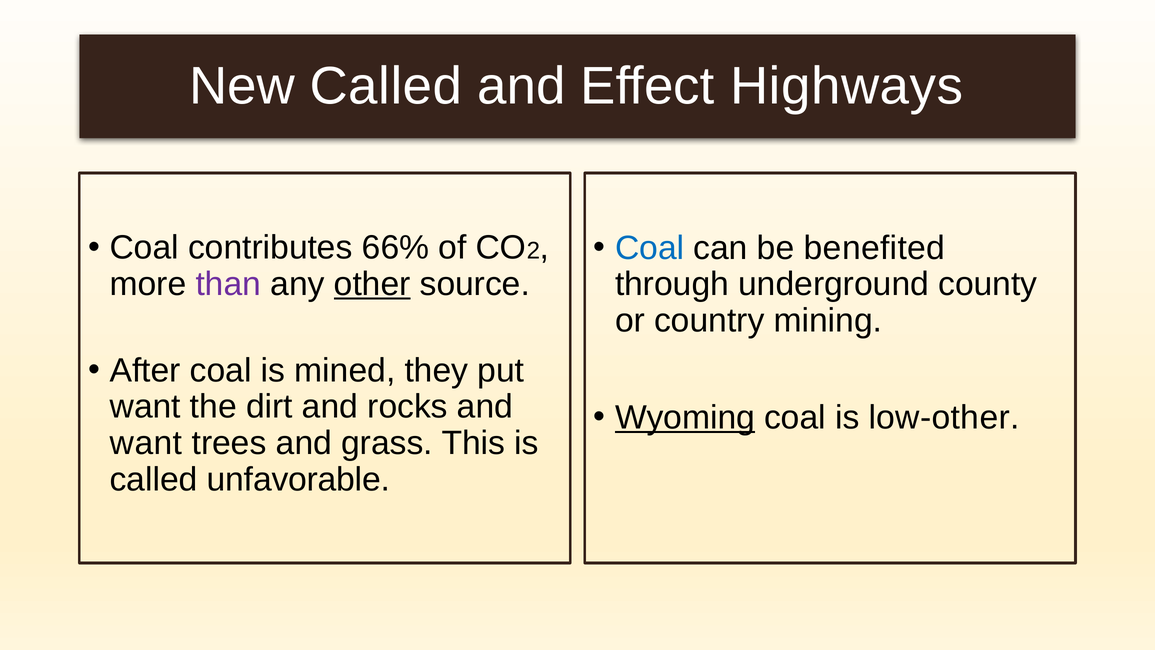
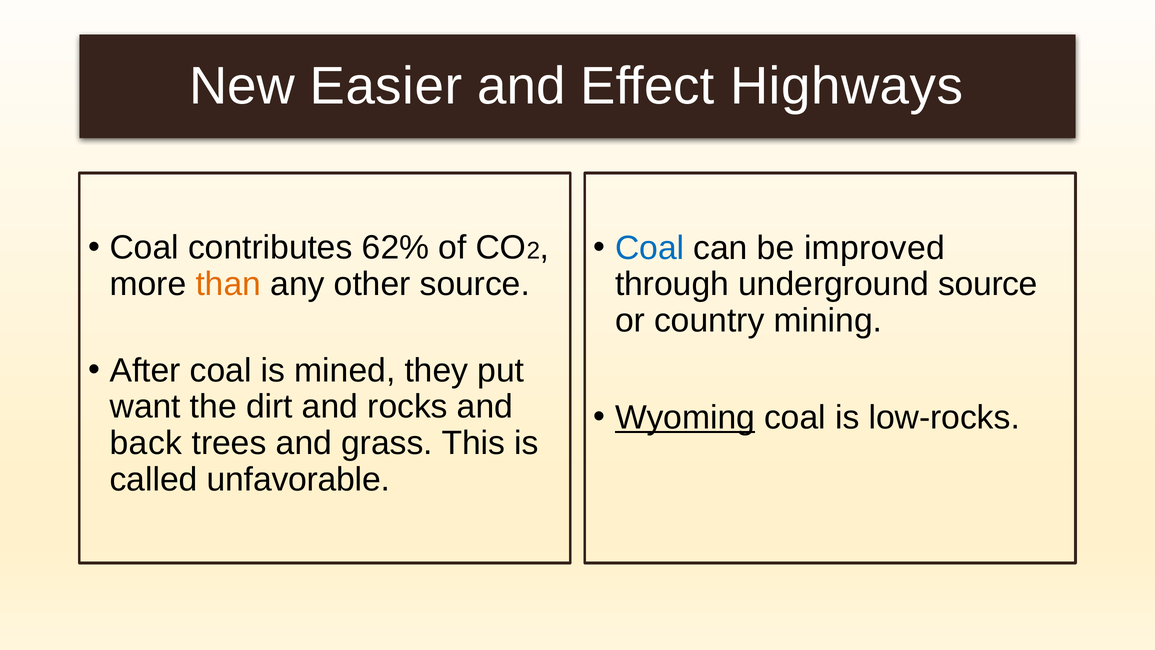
New Called: Called -> Easier
66%: 66% -> 62%
benefited: benefited -> improved
than colour: purple -> orange
other underline: present -> none
underground county: county -> source
low-other: low-other -> low-rocks
want at (146, 443): want -> back
